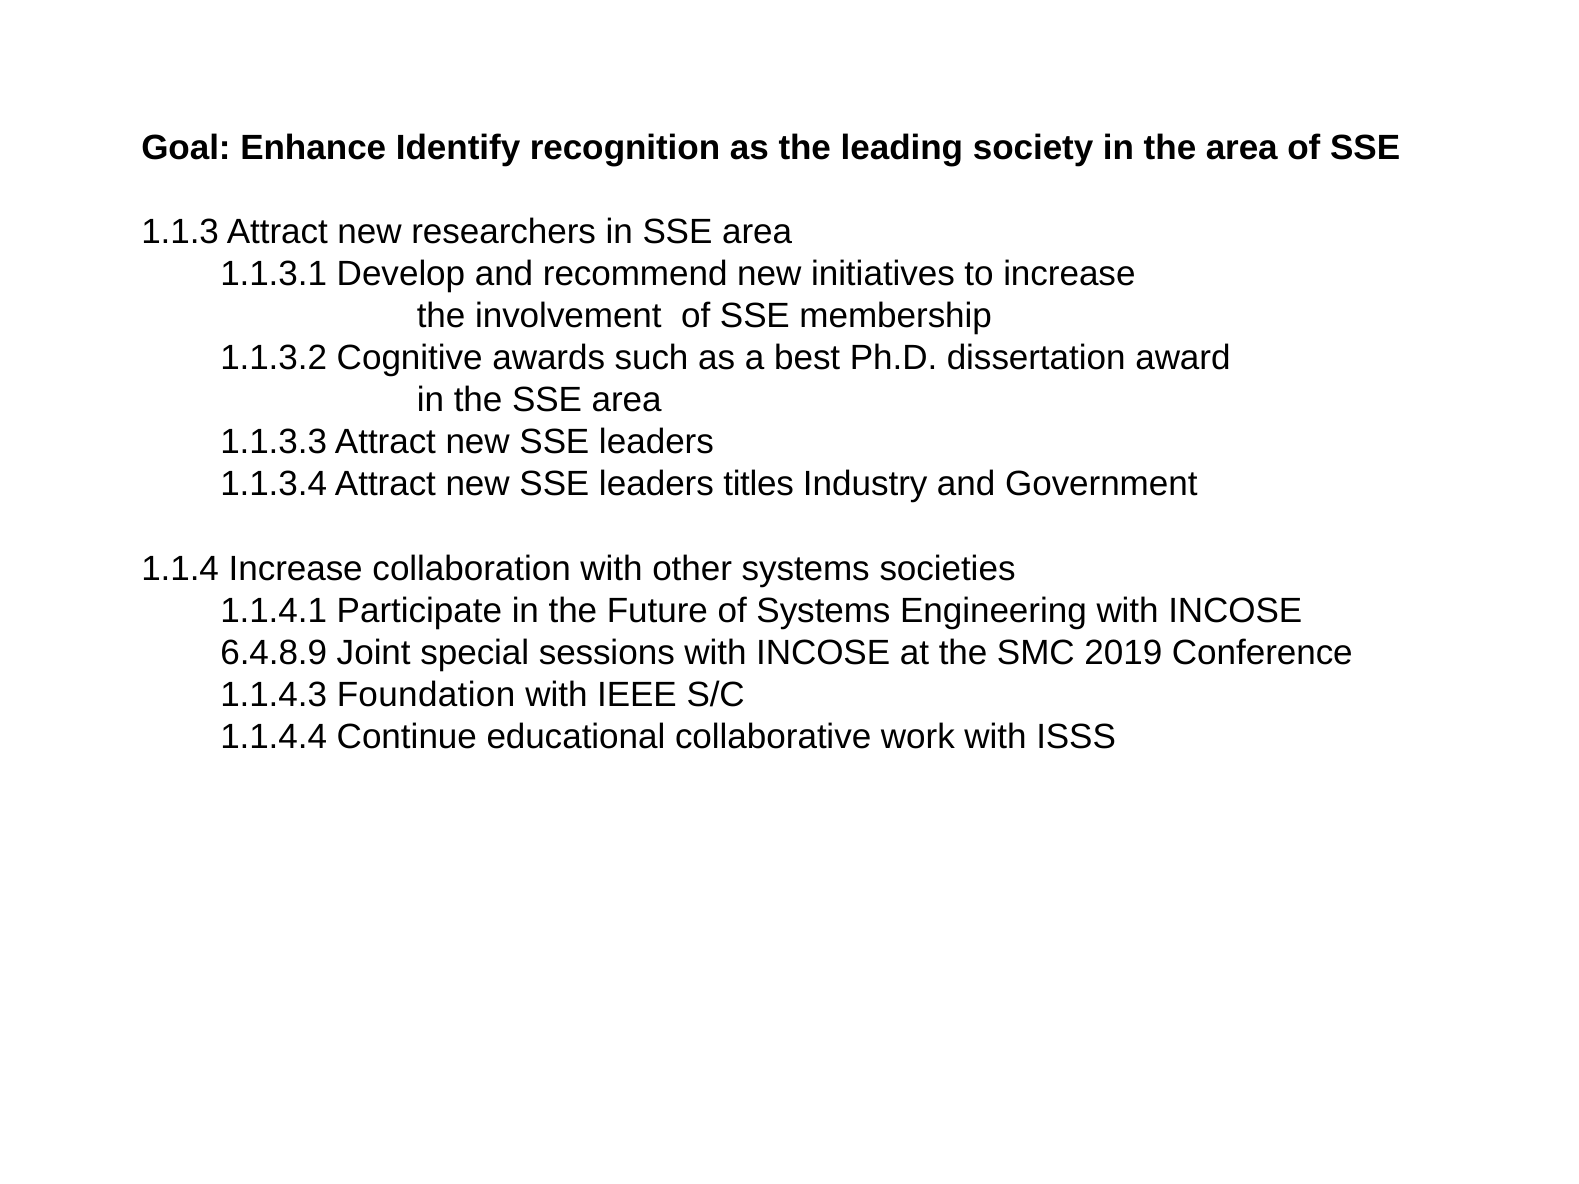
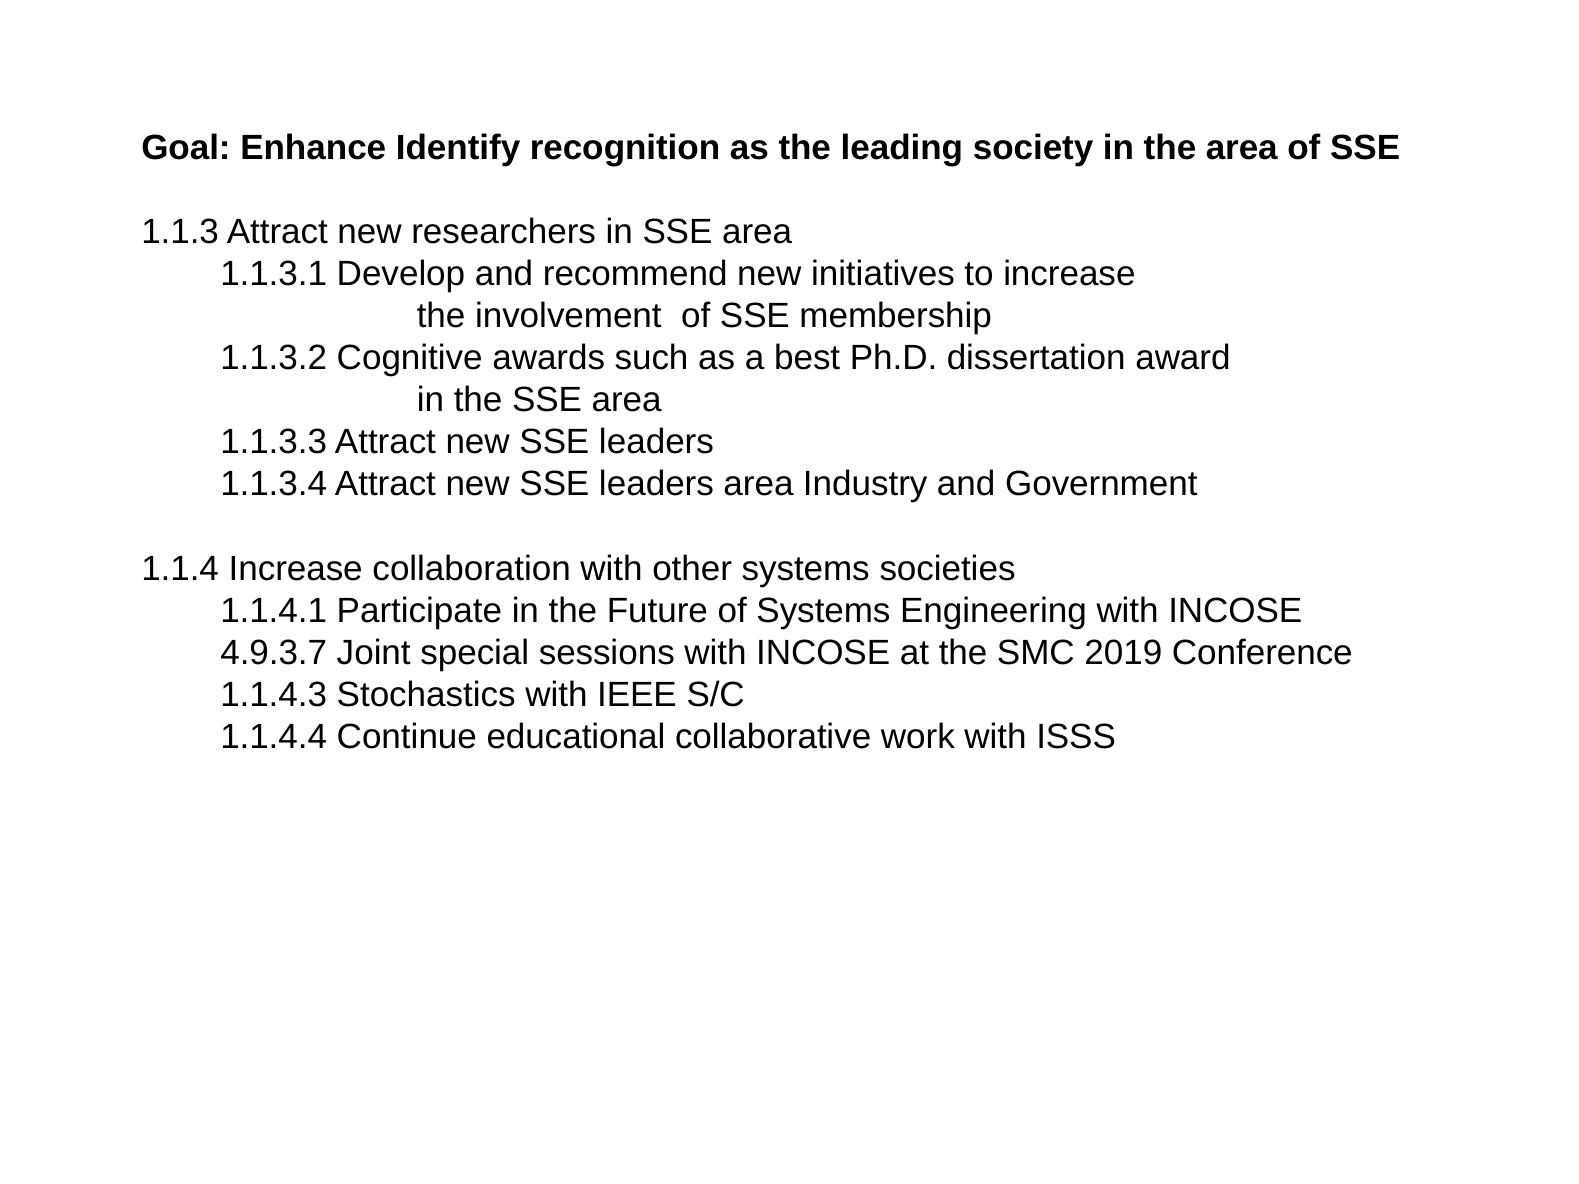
leaders titles: titles -> area
6.4.8.9: 6.4.8.9 -> 4.9.3.7
Foundation: Foundation -> Stochastics
